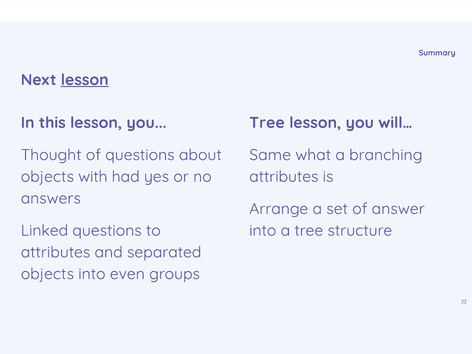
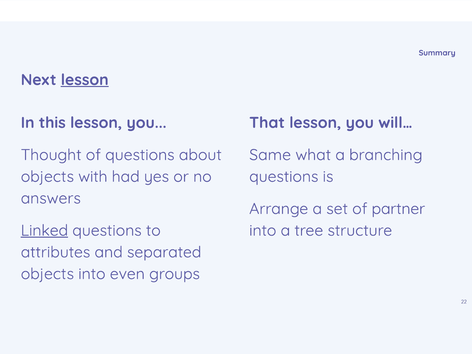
Tree at (267, 123): Tree -> That
attributes at (284, 177): attributes -> questions
answer: answer -> partner
Linked underline: none -> present
